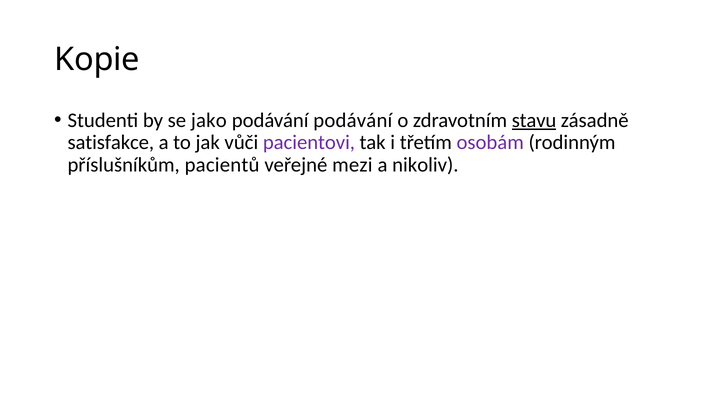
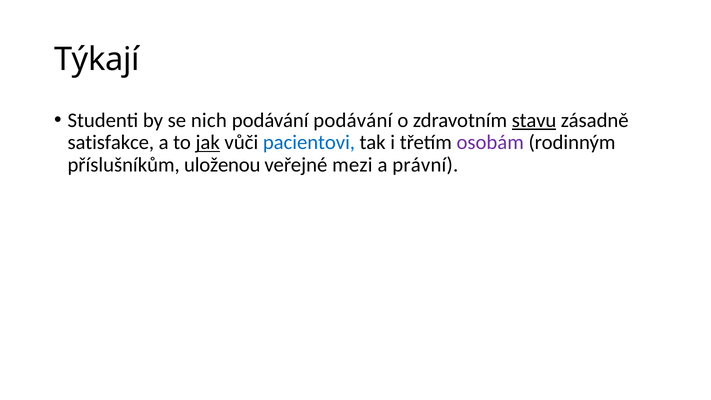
Kopie: Kopie -> Týkají
jako: jako -> nich
jak underline: none -> present
pacientovi colour: purple -> blue
pacientů: pacientů -> uloženou
nikoliv: nikoliv -> právní
